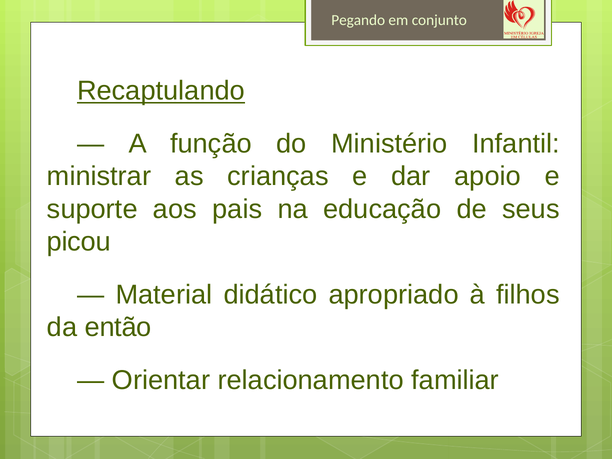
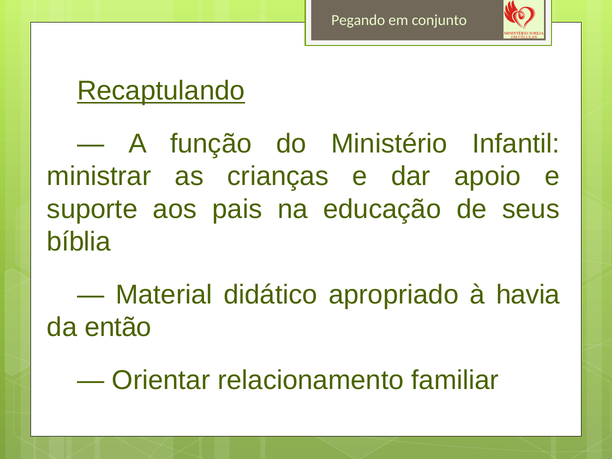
picou: picou -> bíblia
filhos: filhos -> havia
